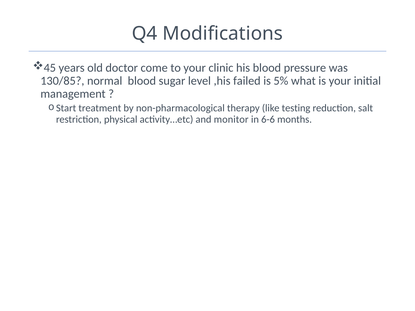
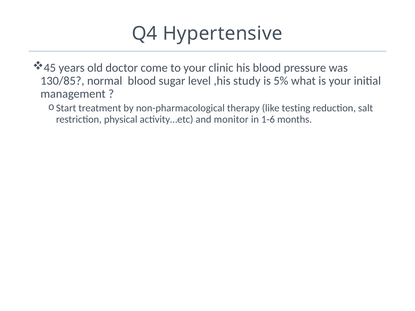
Modifications: Modifications -> Hypertensive
failed: failed -> study
6-6: 6-6 -> 1-6
